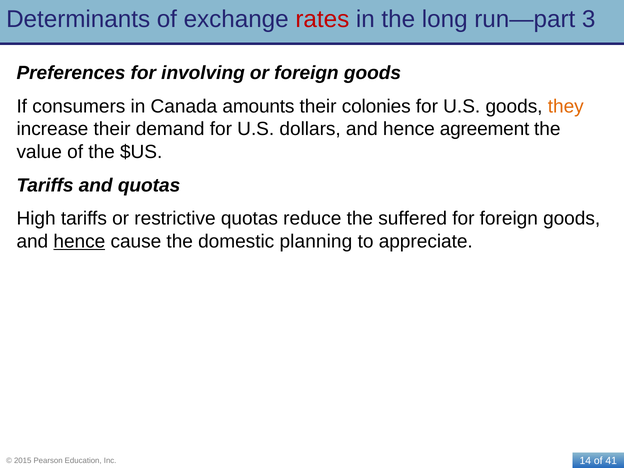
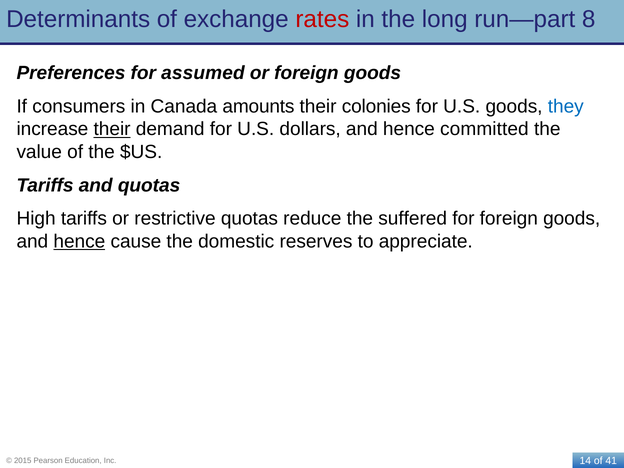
3: 3 -> 8
involving: involving -> assumed
they colour: orange -> blue
their at (112, 129) underline: none -> present
agreement: agreement -> committed
planning: planning -> reserves
